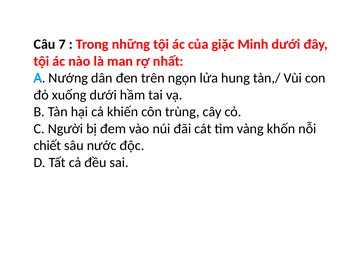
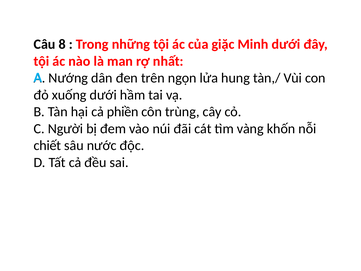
7: 7 -> 8
khiến: khiến -> phiền
